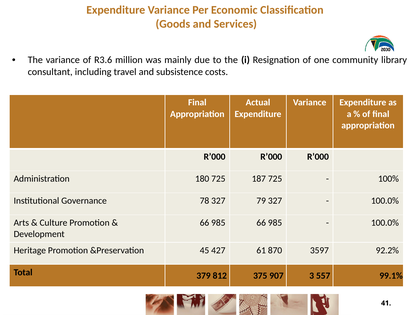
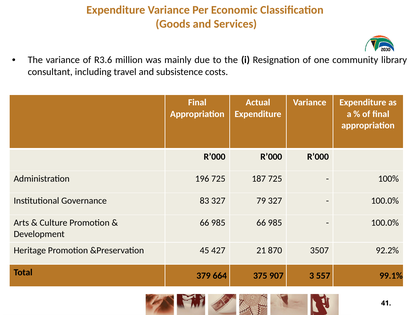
180: 180 -> 196
78: 78 -> 83
61: 61 -> 21
3597: 3597 -> 3507
812: 812 -> 664
